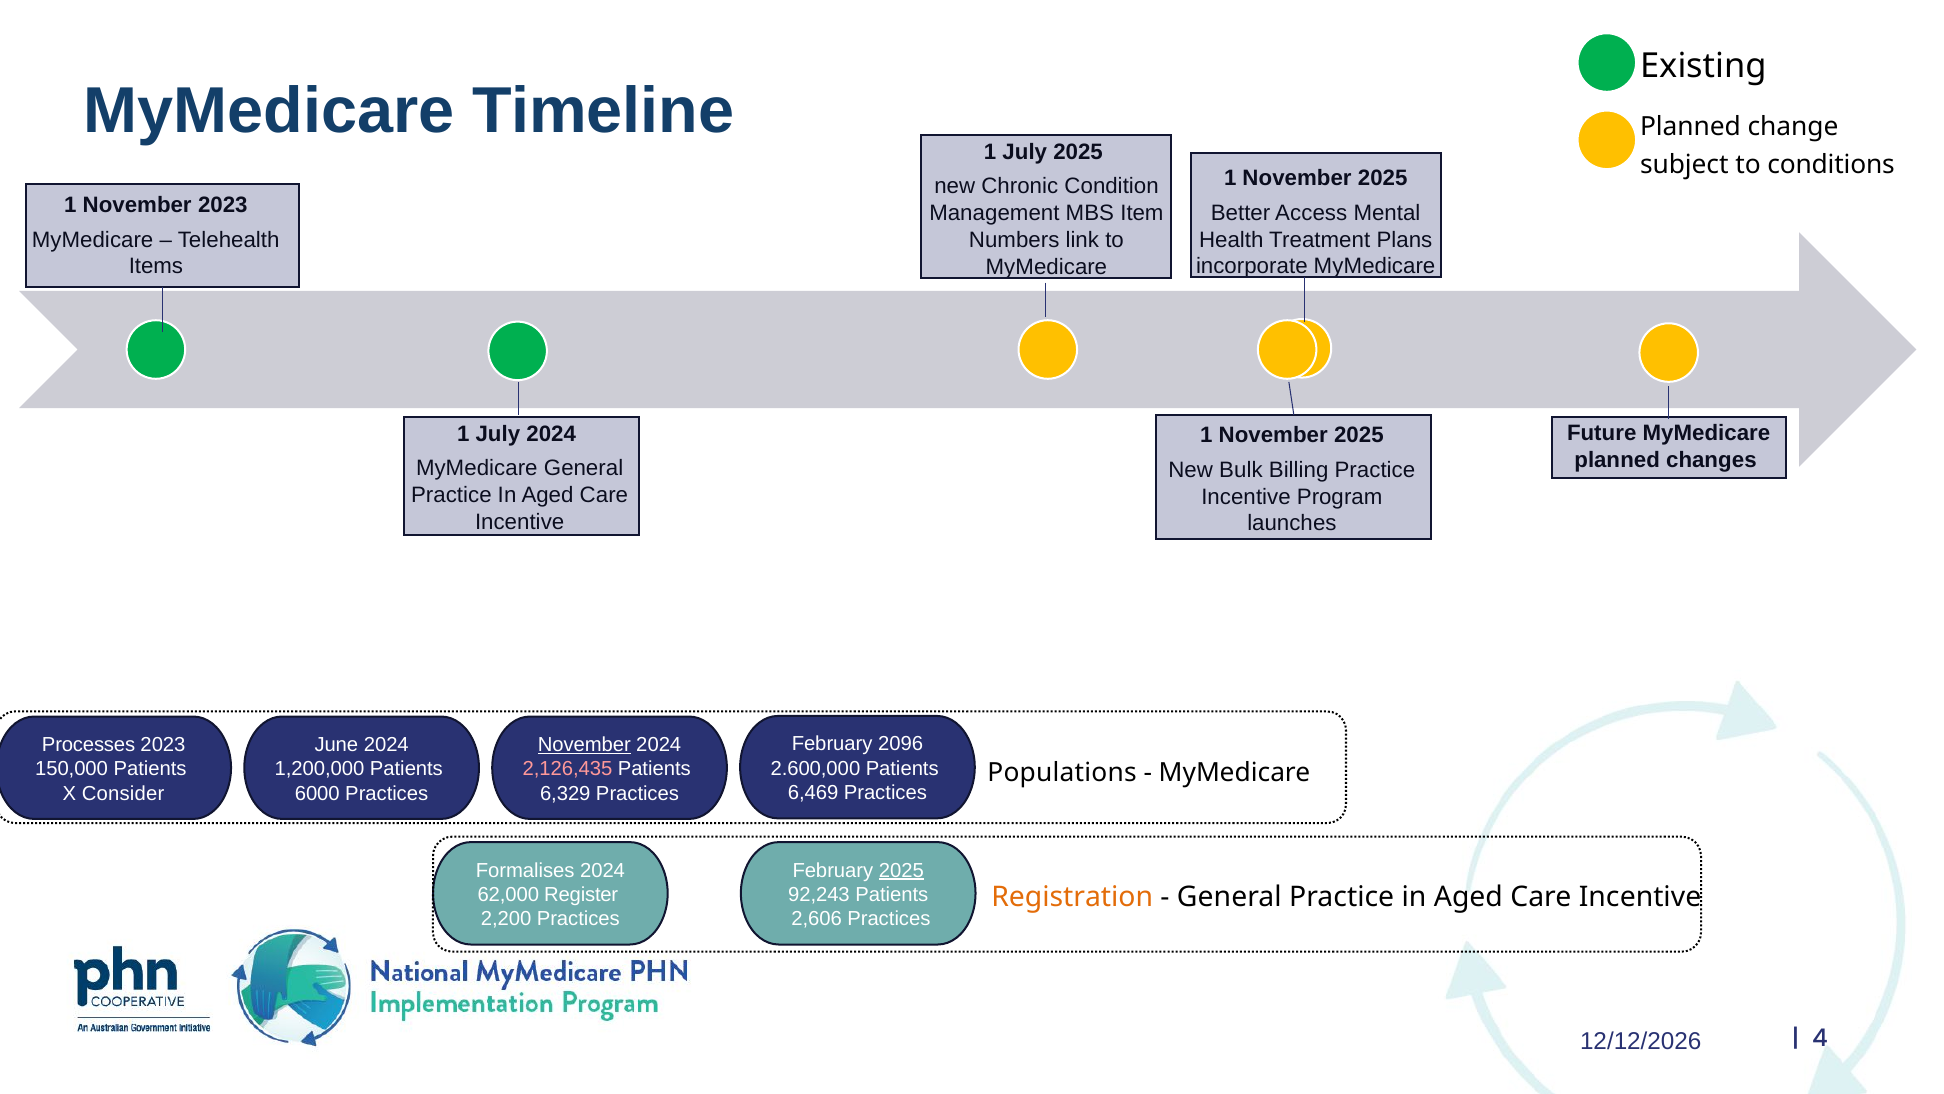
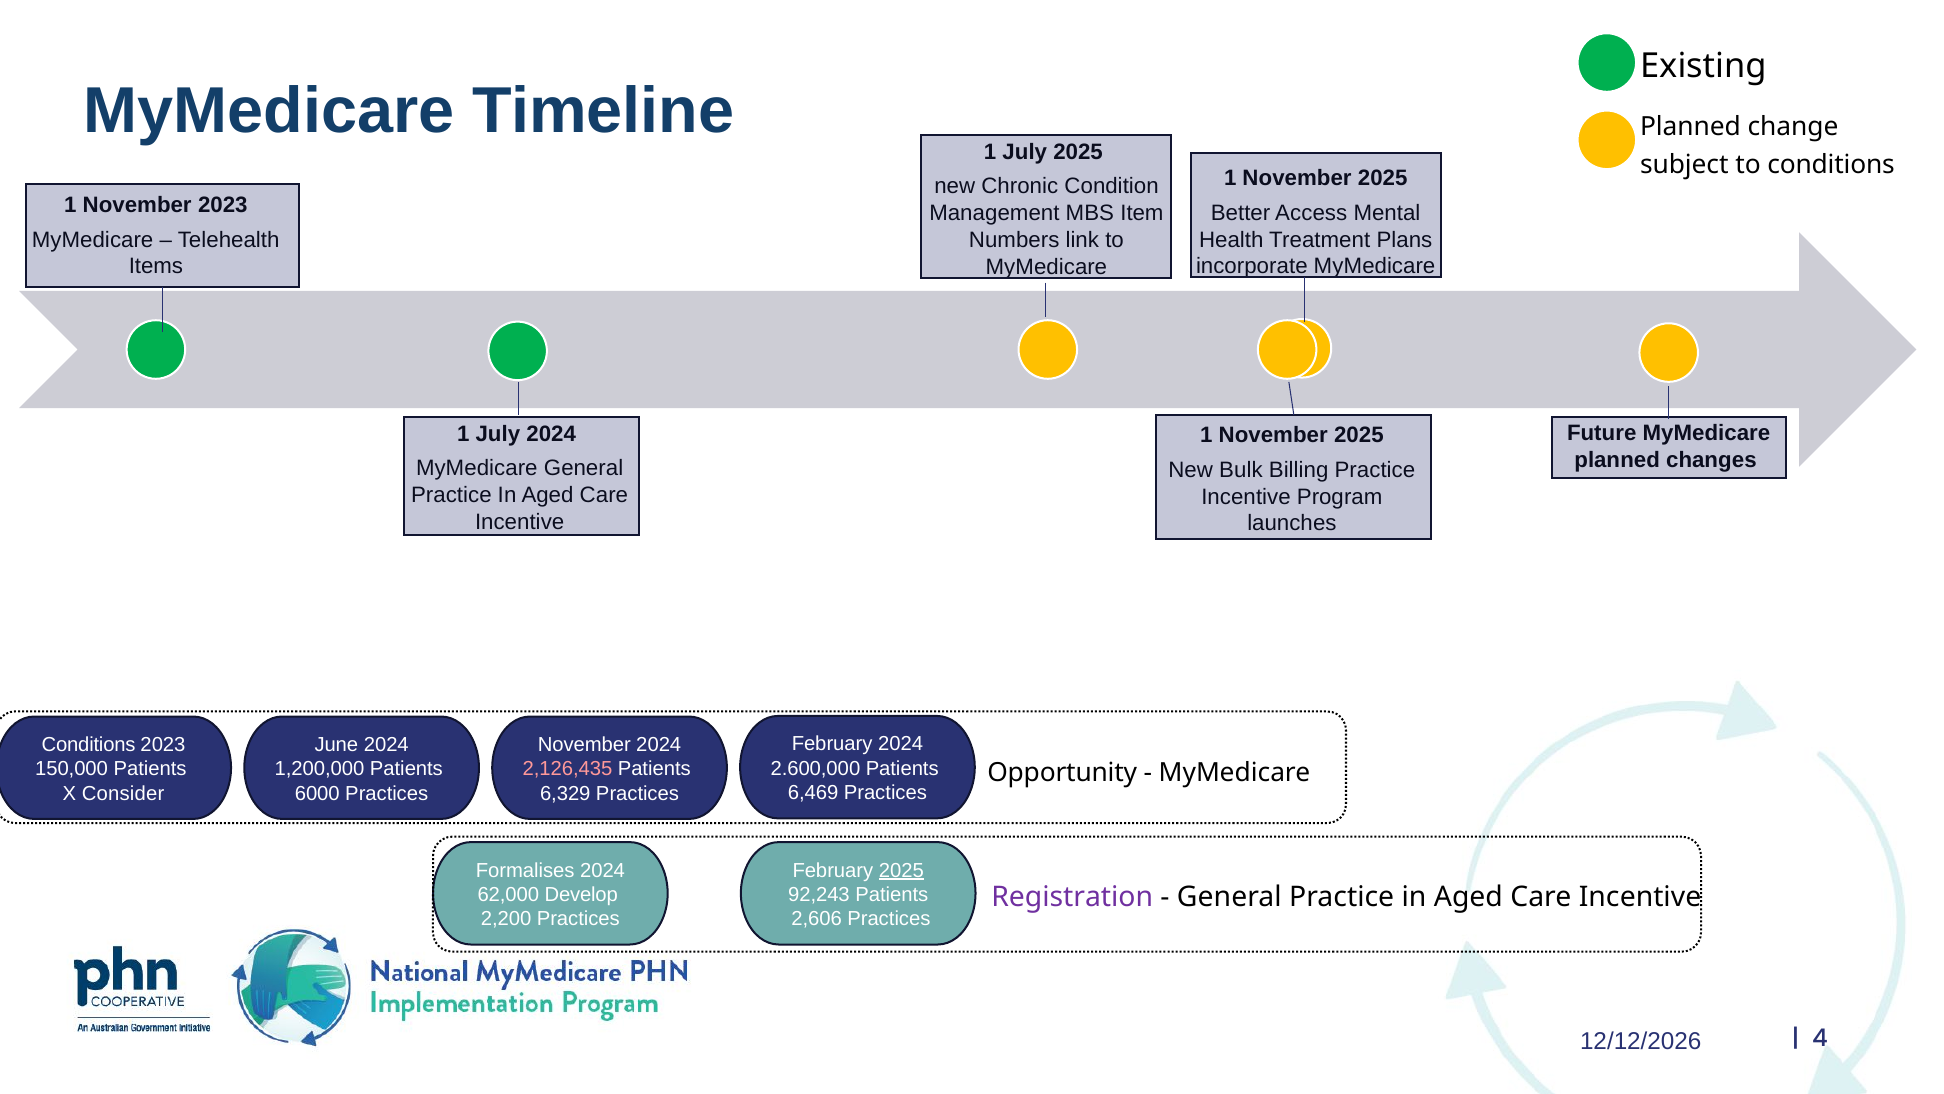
February 2096: 2096 -> 2024
Processes at (89, 744): Processes -> Conditions
November at (584, 744) underline: present -> none
Populations: Populations -> Opportunity
Register: Register -> Develop
Registration colour: orange -> purple
